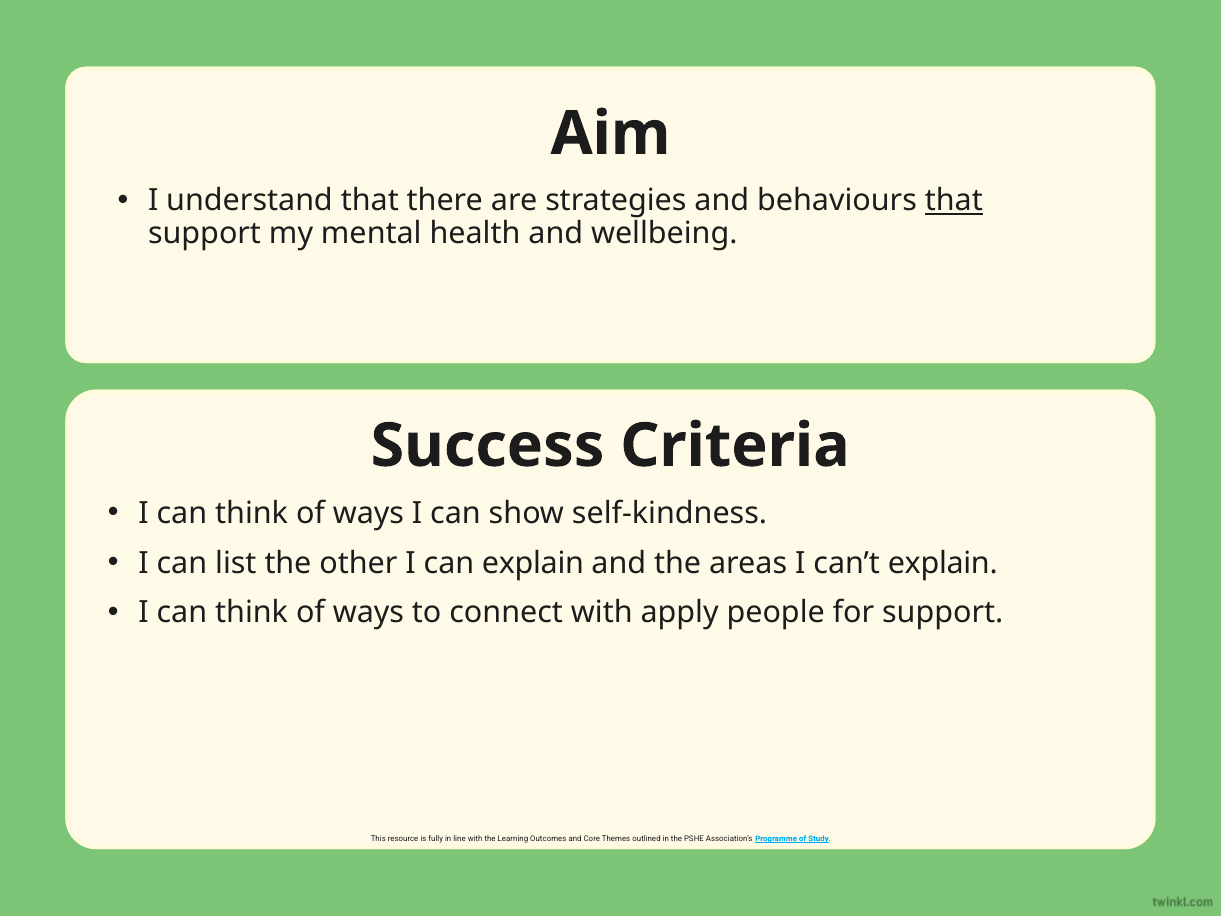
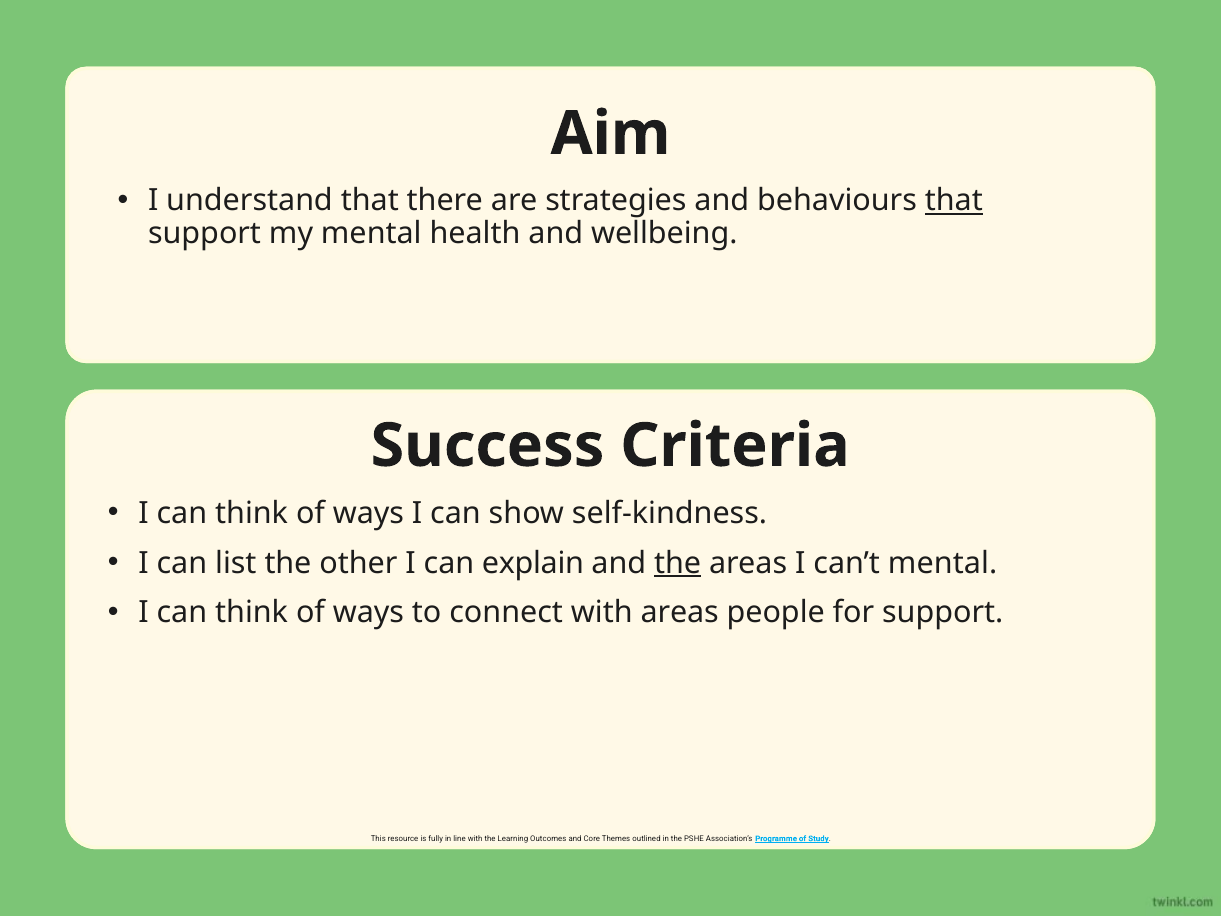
the at (678, 563) underline: none -> present
can’t explain: explain -> mental
with apply: apply -> areas
